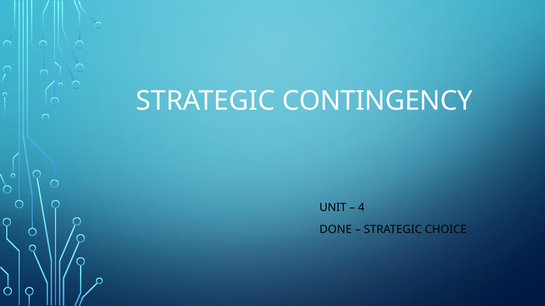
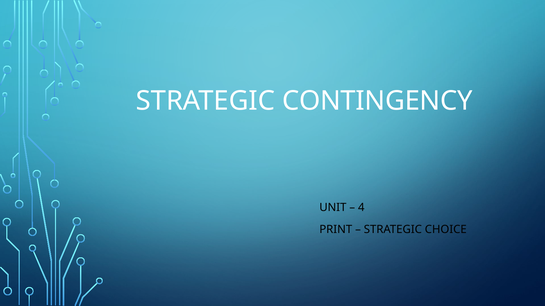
DONE: DONE -> PRINT
